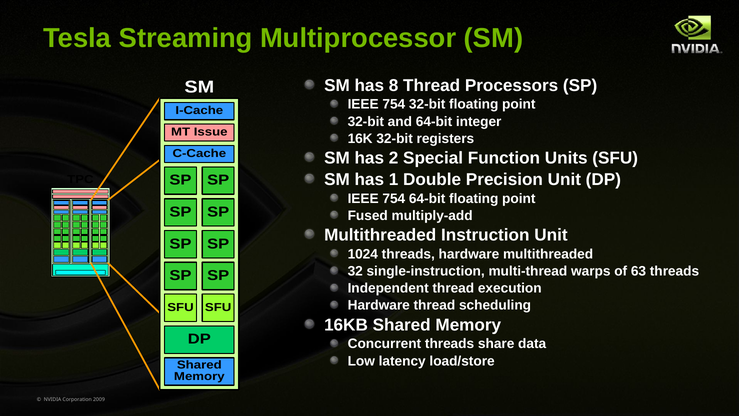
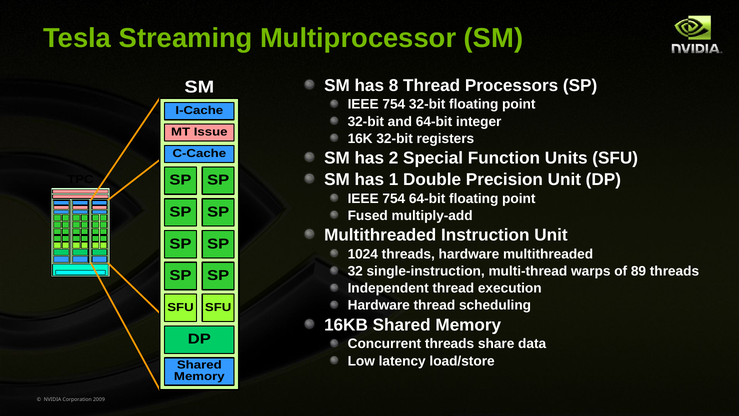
63: 63 -> 89
